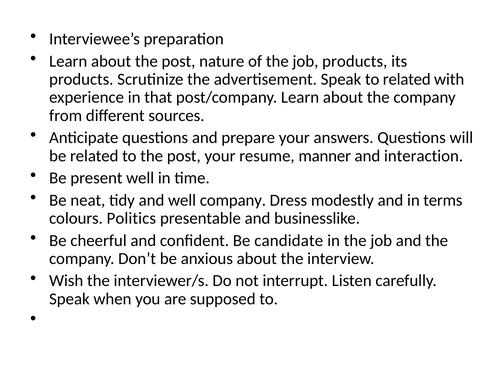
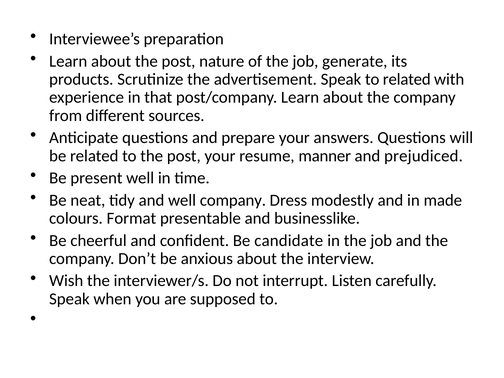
job products: products -> generate
interaction: interaction -> prejudiced
terms: terms -> made
Politics: Politics -> Format
